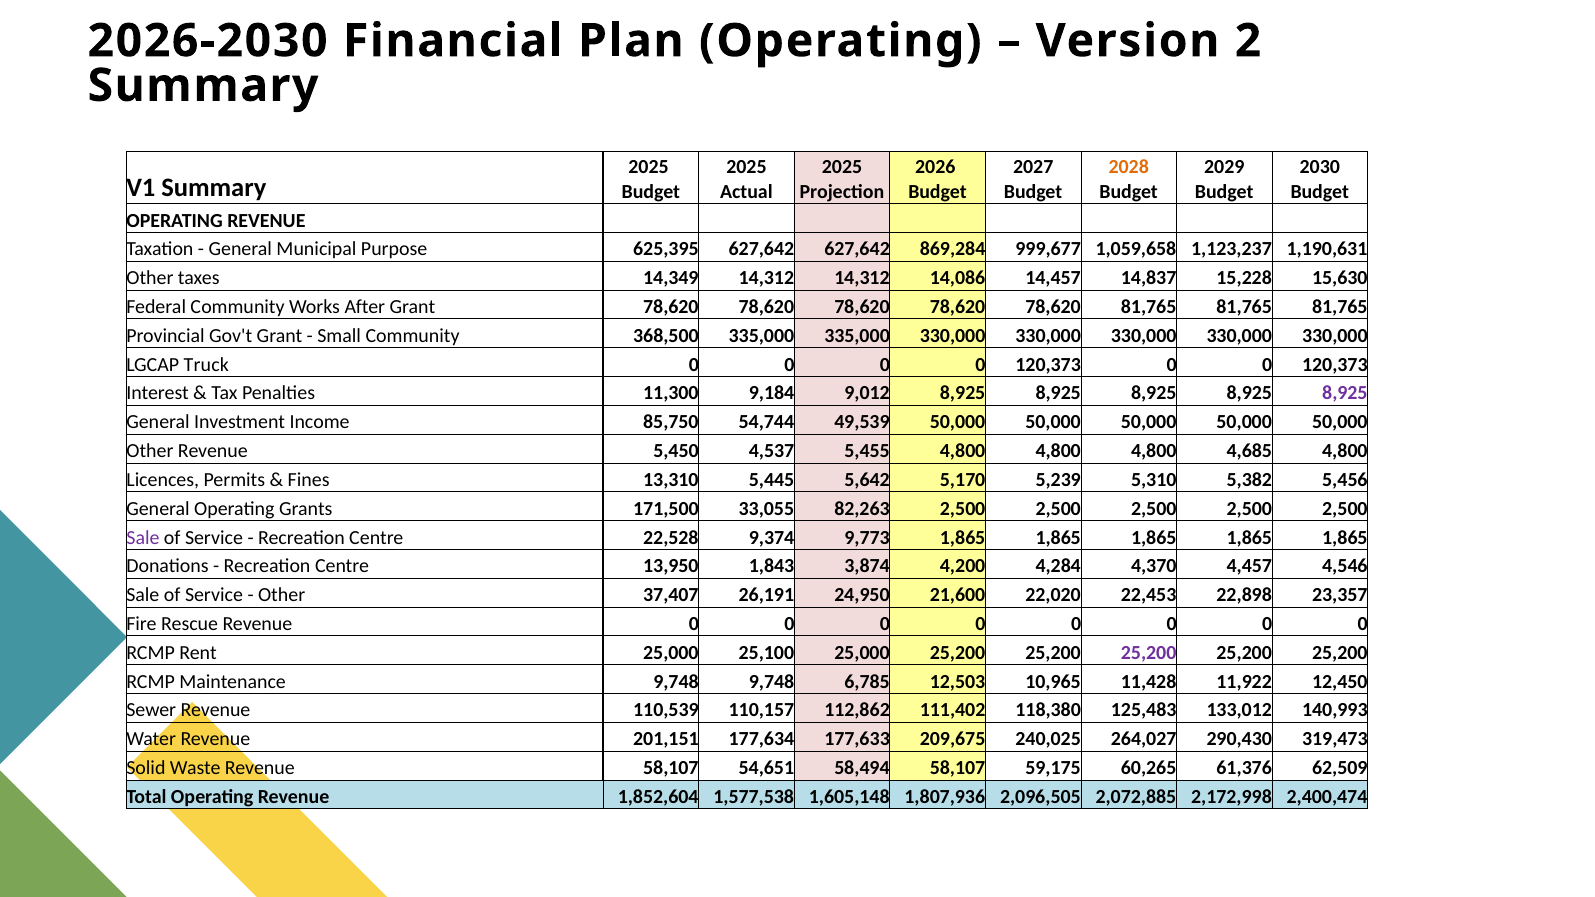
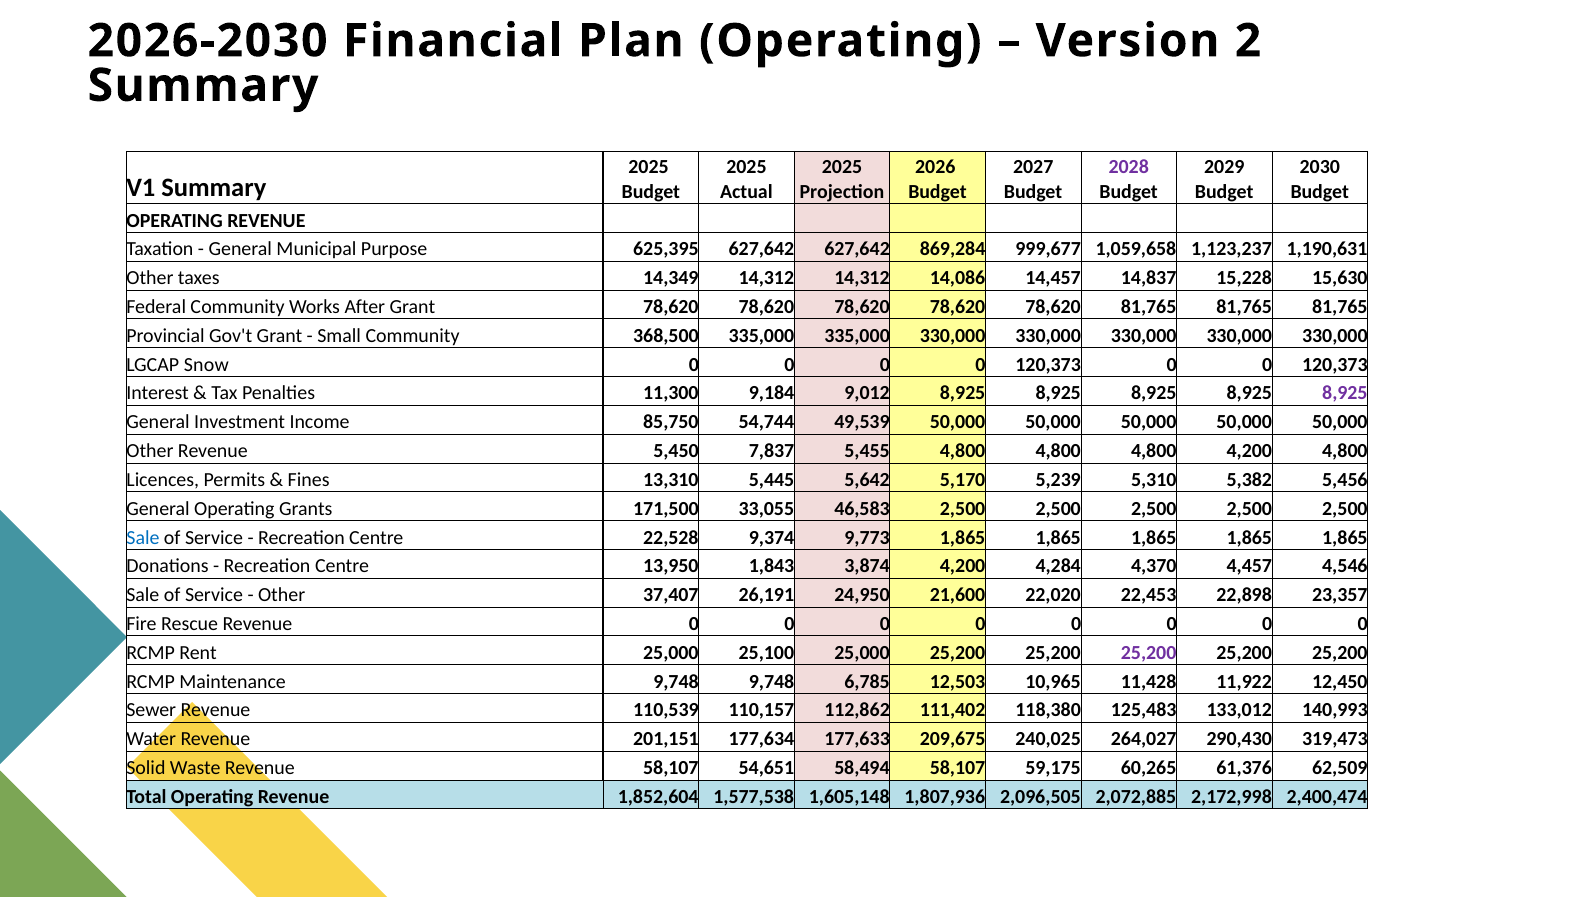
2028 colour: orange -> purple
Truck: Truck -> Snow
4,537: 4,537 -> 7,837
4,800 4,685: 4,685 -> 4,200
82,263: 82,263 -> 46,583
Sale at (143, 538) colour: purple -> blue
